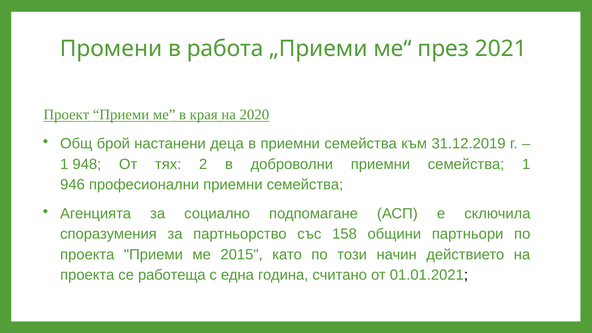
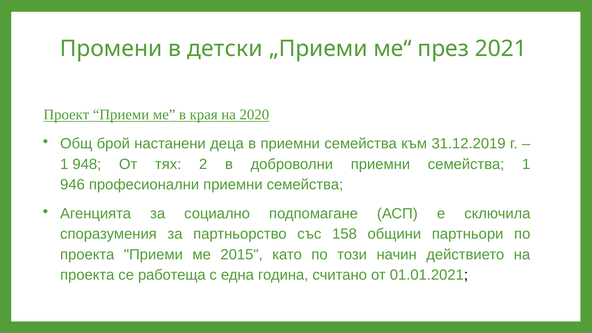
работа: работа -> детски
